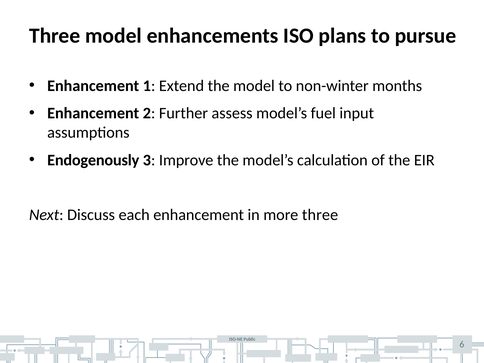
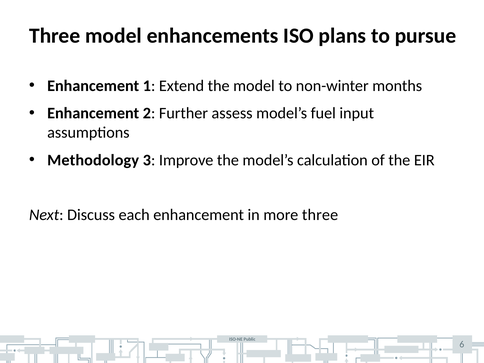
Endogenously: Endogenously -> Methodology
